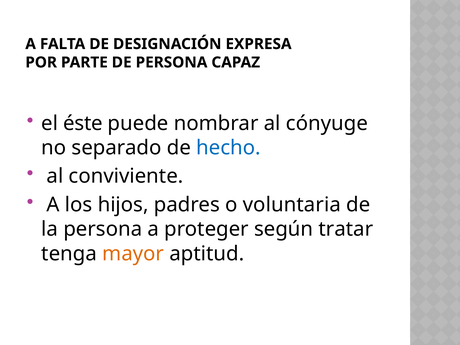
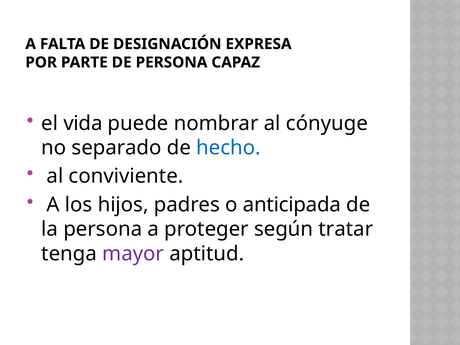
éste: éste -> vida
voluntaria: voluntaria -> anticipada
mayor colour: orange -> purple
